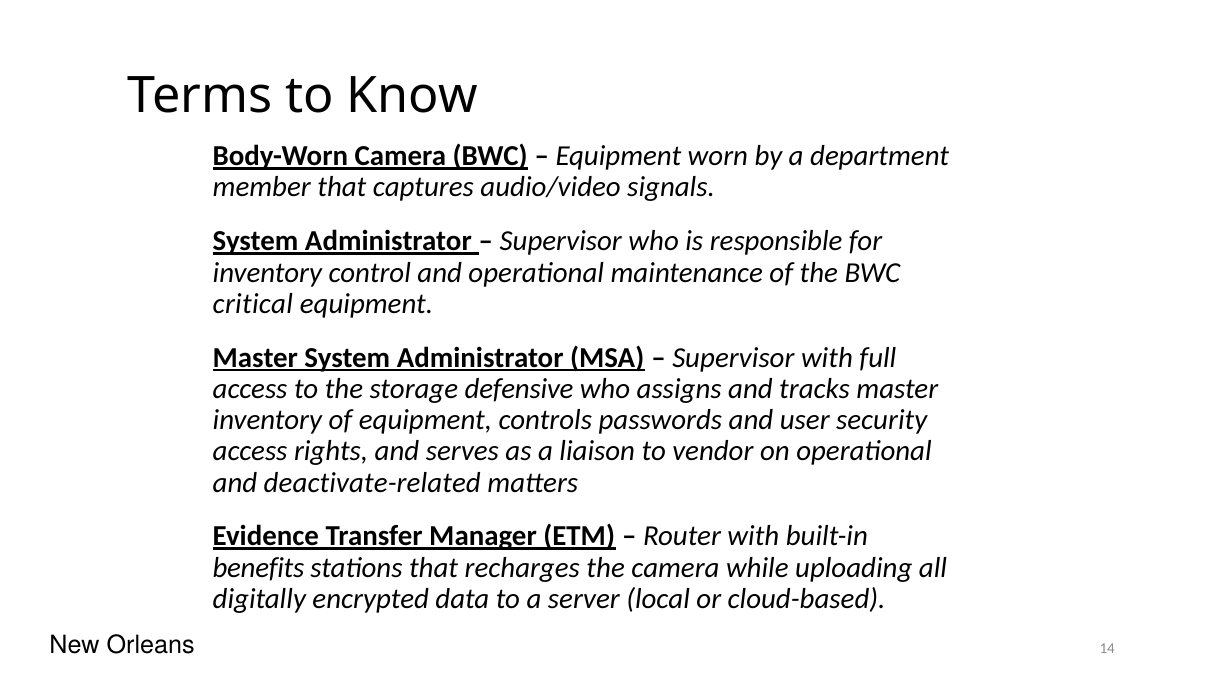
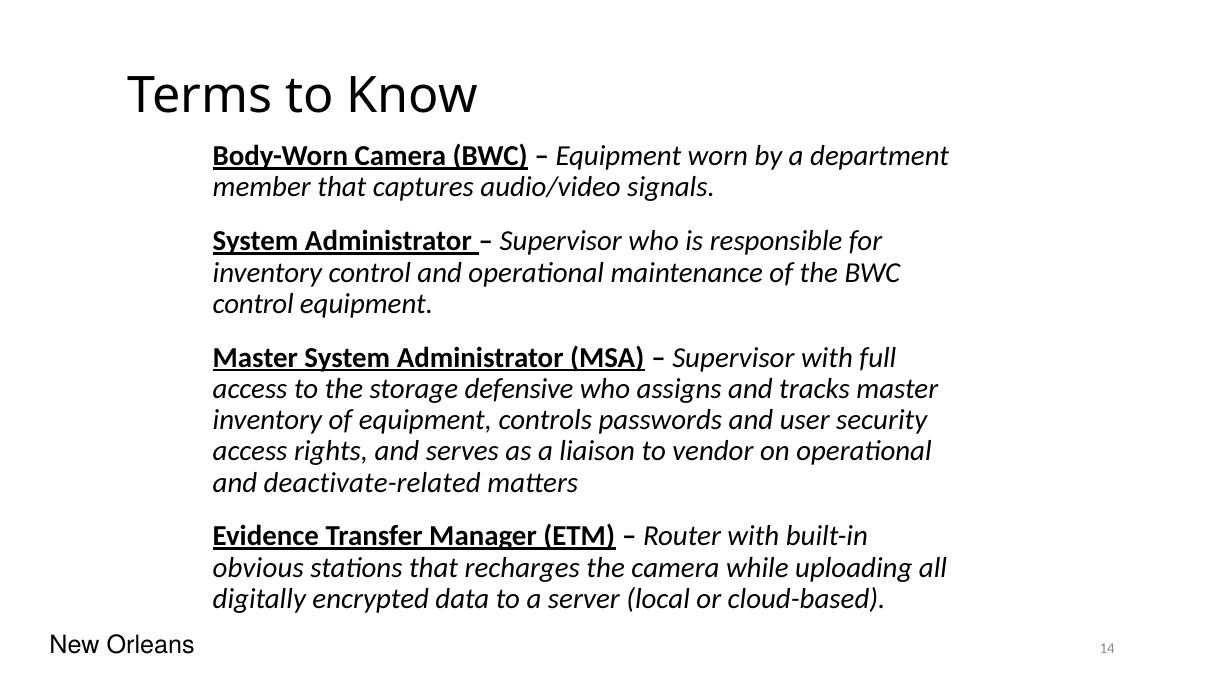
critical at (253, 304): critical -> control
benefits: benefits -> obvious
